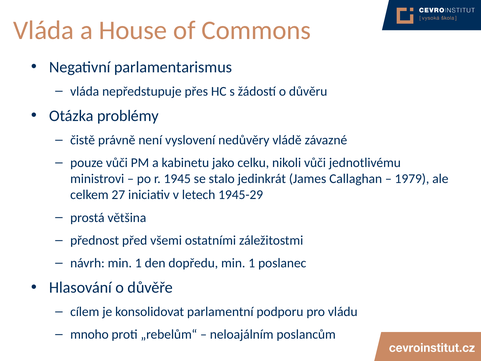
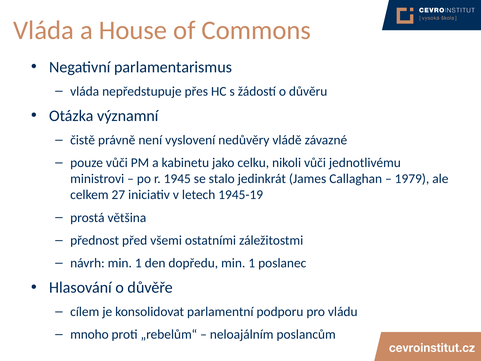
problémy: problémy -> významní
1945-29: 1945-29 -> 1945-19
